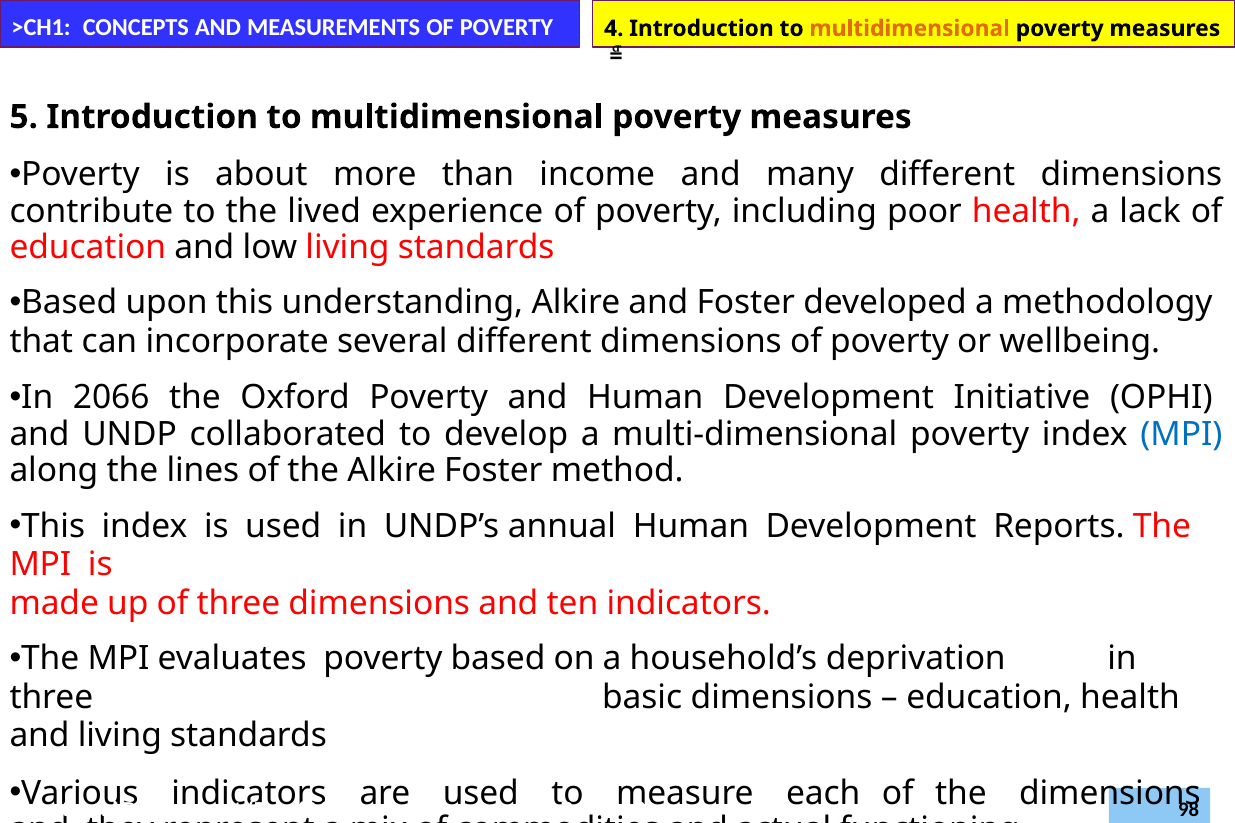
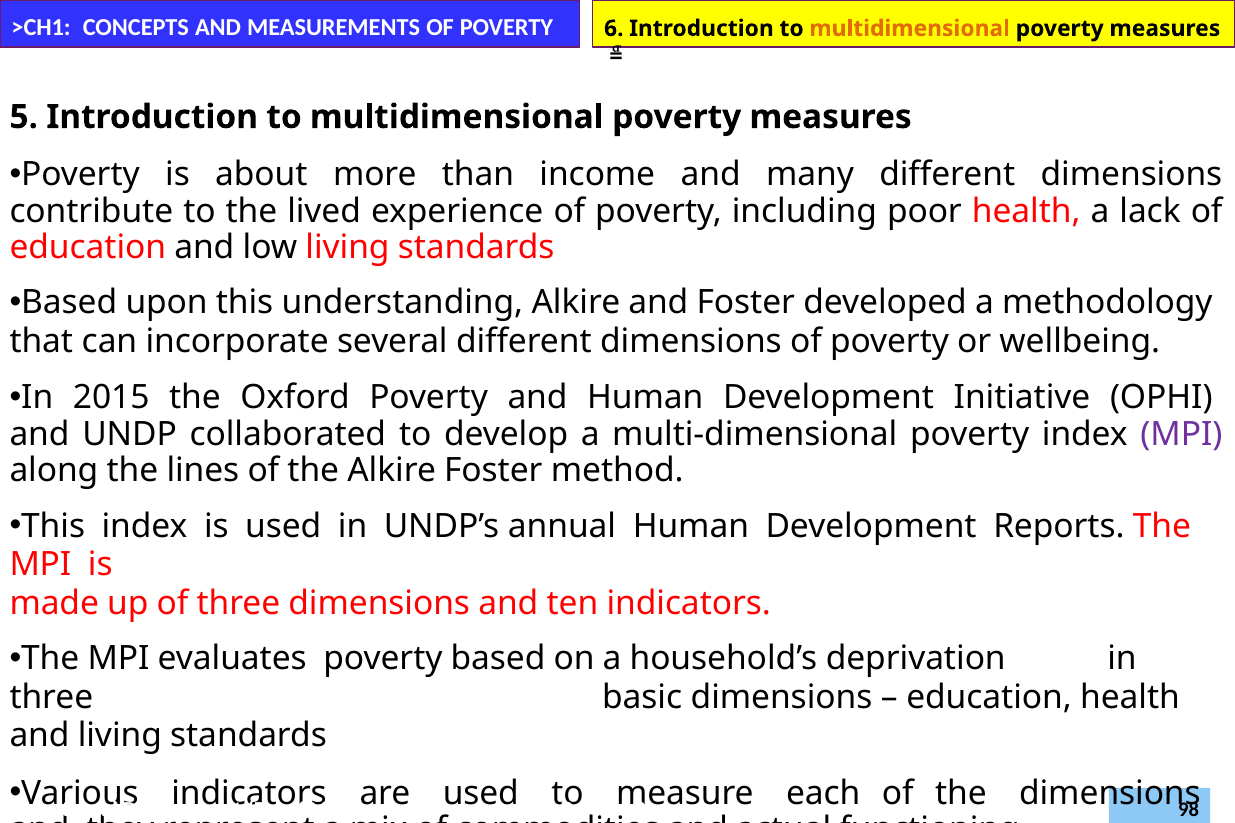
4: 4 -> 6
2066: 2066 -> 2015
MPI at (1181, 434) colour: blue -> purple
